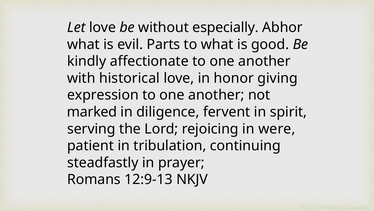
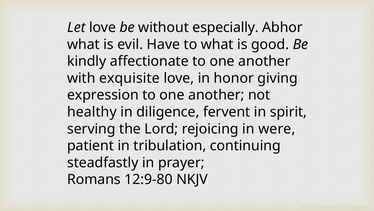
Parts: Parts -> Have
historical: historical -> exquisite
marked: marked -> healthy
12:9-13: 12:9-13 -> 12:9-80
